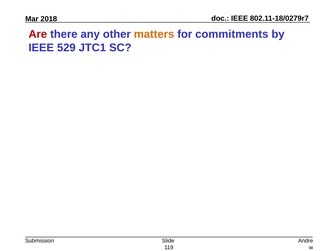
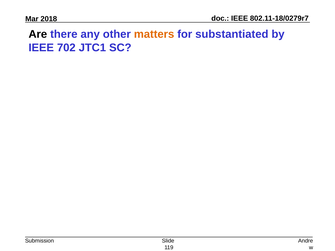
Are colour: red -> black
commitments: commitments -> substantiated
529: 529 -> 702
